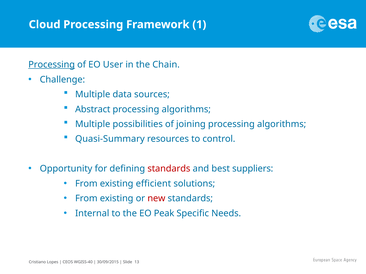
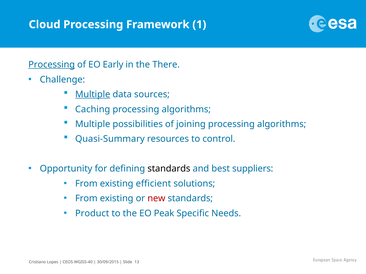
User: User -> Early
Chain: Chain -> There
Multiple at (93, 95) underline: none -> present
Abstract: Abstract -> Caching
standards at (169, 169) colour: red -> black
Internal: Internal -> Product
